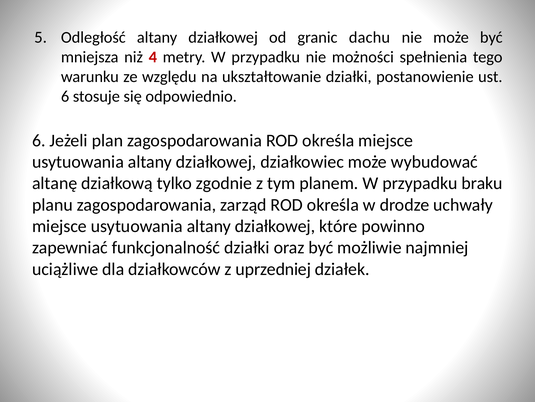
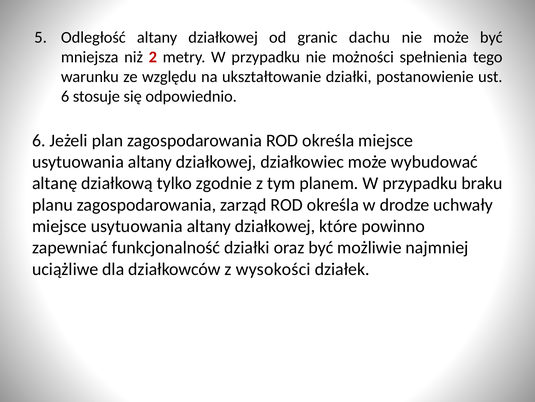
4: 4 -> 2
uprzedniej: uprzedniej -> wysokości
